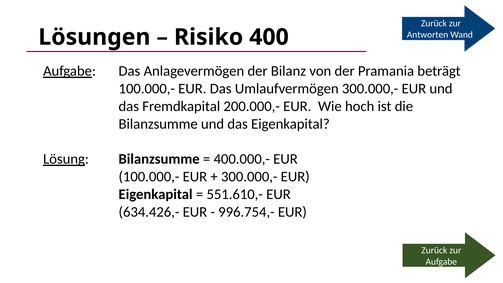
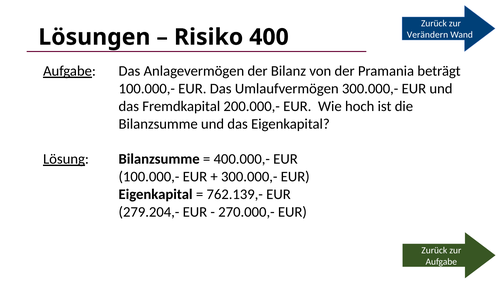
Antworten: Antworten -> Verändern
551.610,-: 551.610,- -> 762.139,-
634.426,-: 634.426,- -> 279.204,-
996.754,-: 996.754,- -> 270.000,-
